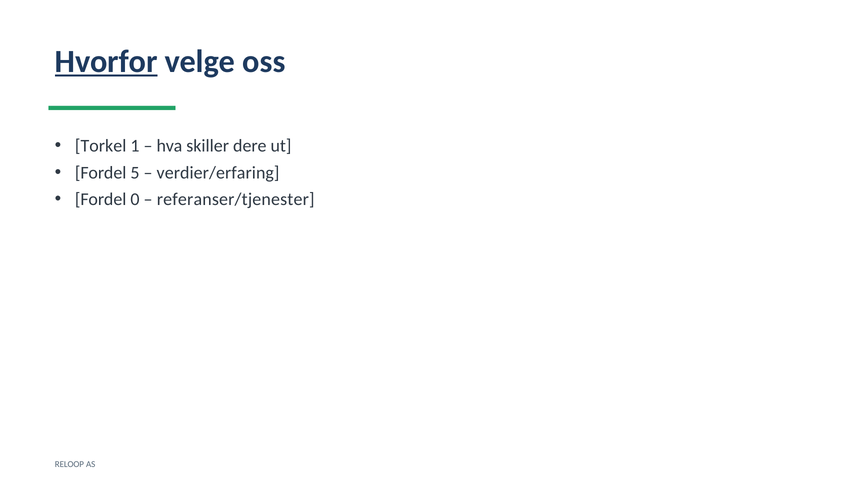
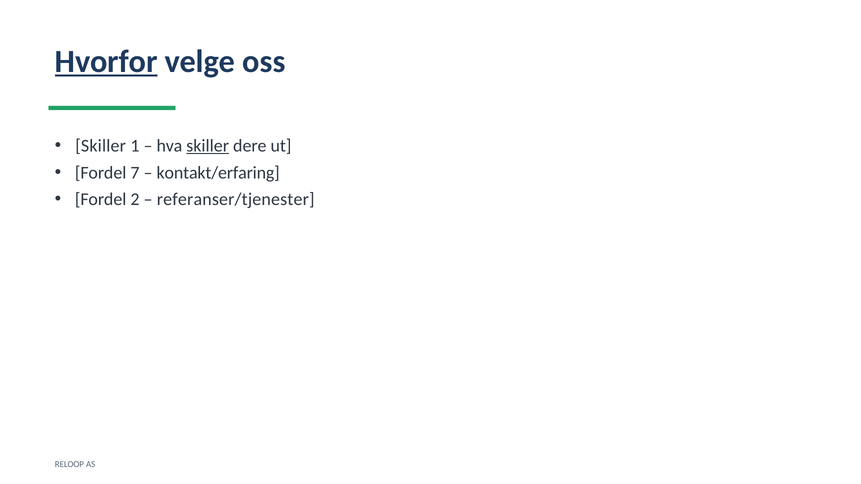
Torkel at (101, 146): Torkel -> Skiller
skiller at (208, 146) underline: none -> present
5: 5 -> 7
verdier/erfaring: verdier/erfaring -> kontakt/erfaring
0: 0 -> 2
